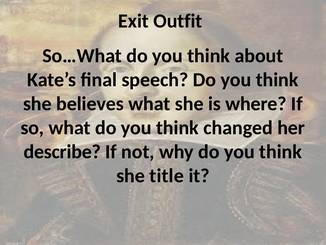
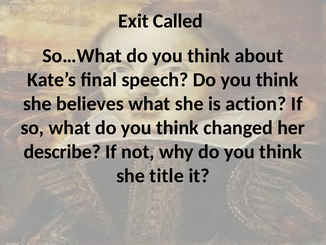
Outfit: Outfit -> Called
where: where -> action
